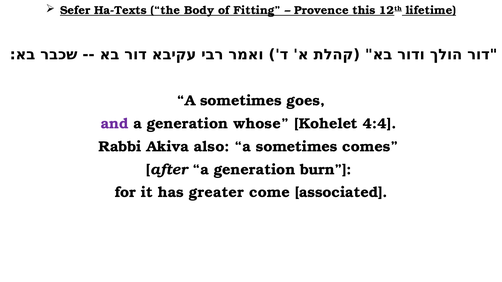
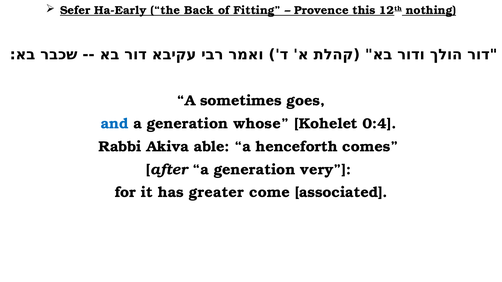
Ha-Texts: Ha-Texts -> Ha-Early
Body: Body -> Back
lifetime: lifetime -> nothing
and colour: purple -> blue
4:4: 4:4 -> 0:4
also: also -> able
sometimes at (297, 147): sometimes -> henceforth
burn: burn -> very
